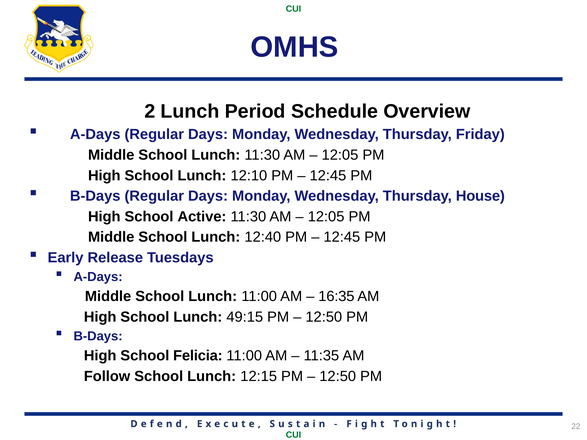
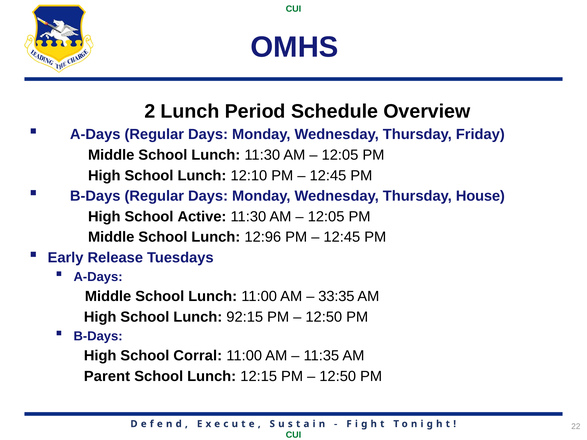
12:40: 12:40 -> 12:96
16:35: 16:35 -> 33:35
49:15: 49:15 -> 92:15
Felicia: Felicia -> Corral
Follow: Follow -> Parent
